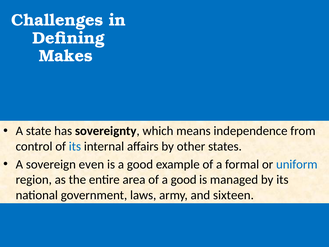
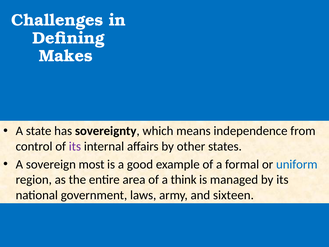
its at (75, 146) colour: blue -> purple
even: even -> most
of a good: good -> think
